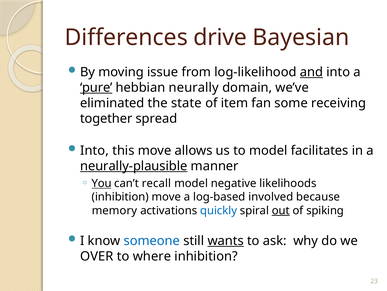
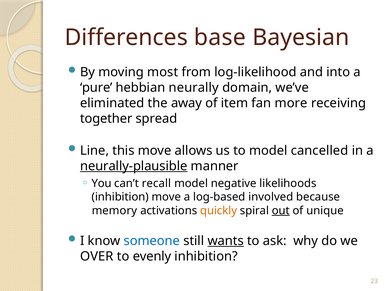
drive: drive -> base
issue: issue -> most
and underline: present -> none
pure underline: present -> none
state: state -> away
some: some -> more
Into at (94, 150): Into -> Line
facilitates: facilitates -> cancelled
You underline: present -> none
quickly colour: blue -> orange
spiking: spiking -> unique
where: where -> evenly
